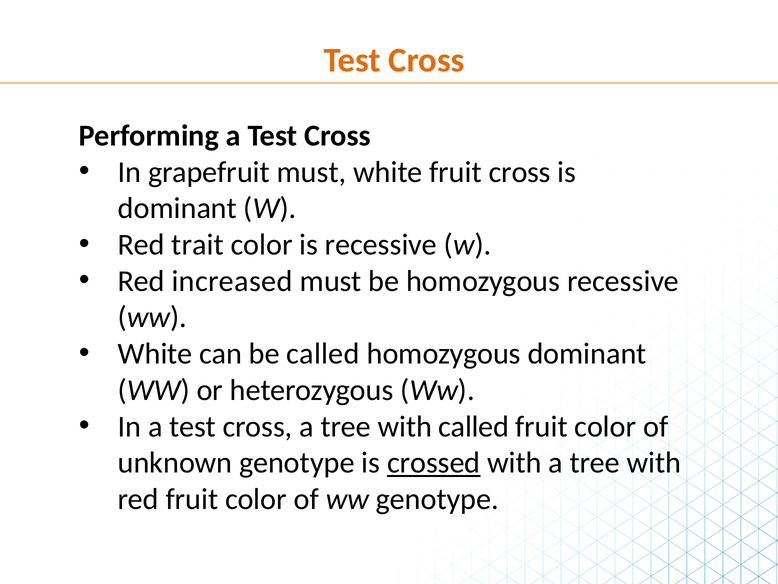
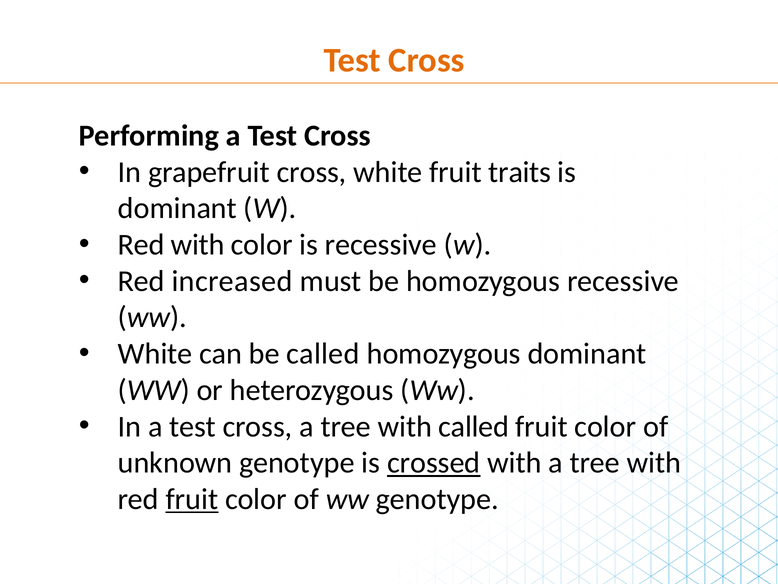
grapefruit must: must -> cross
fruit cross: cross -> traits
Red trait: trait -> with
fruit at (192, 499) underline: none -> present
